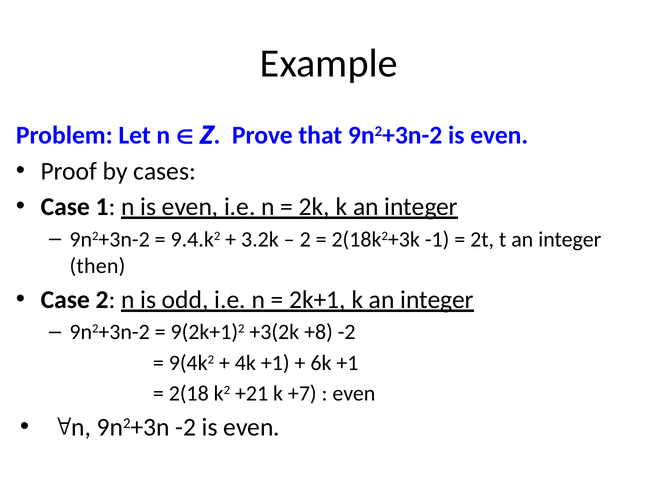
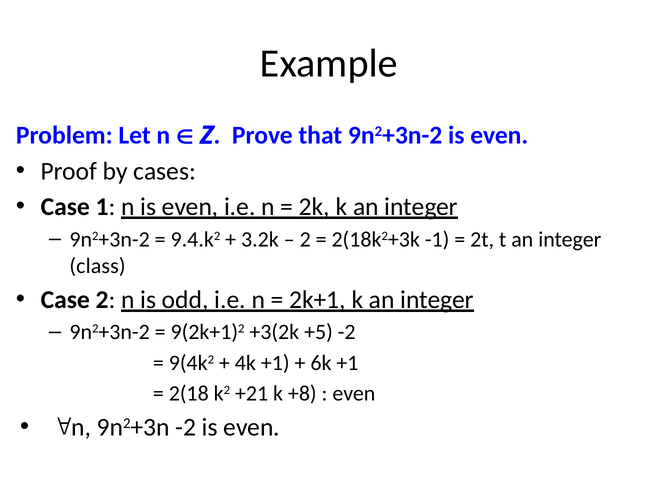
then: then -> class
+8: +8 -> +5
+7: +7 -> +8
